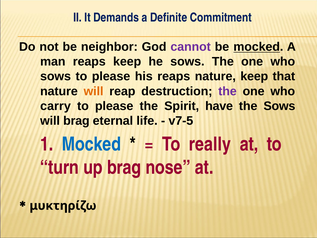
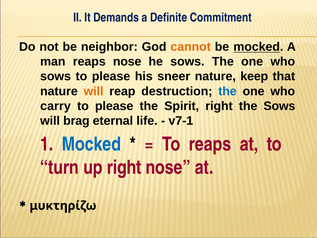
cannot colour: purple -> orange
reaps keep: keep -> nose
his reaps: reaps -> sneer
the at (227, 91) colour: purple -> blue
Spirit have: have -> right
v7-5: v7-5 -> v7-1
To really: really -> reaps
up brag: brag -> right
